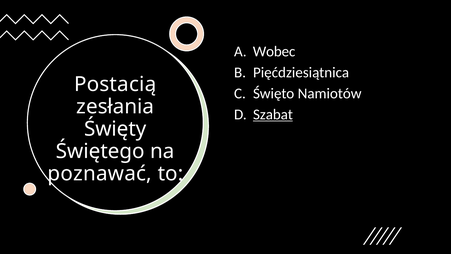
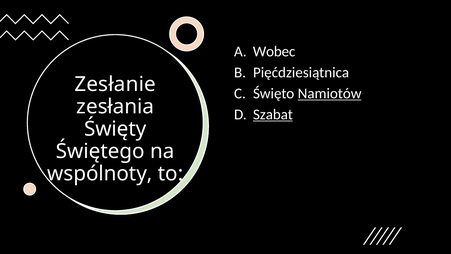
Postacią: Postacią -> Zesłanie
Namiotów underline: none -> present
poznawać: poznawać -> wspólnoty
